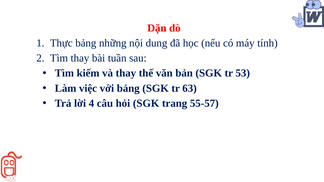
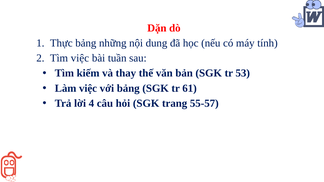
Tìm thay: thay -> việc
63: 63 -> 61
